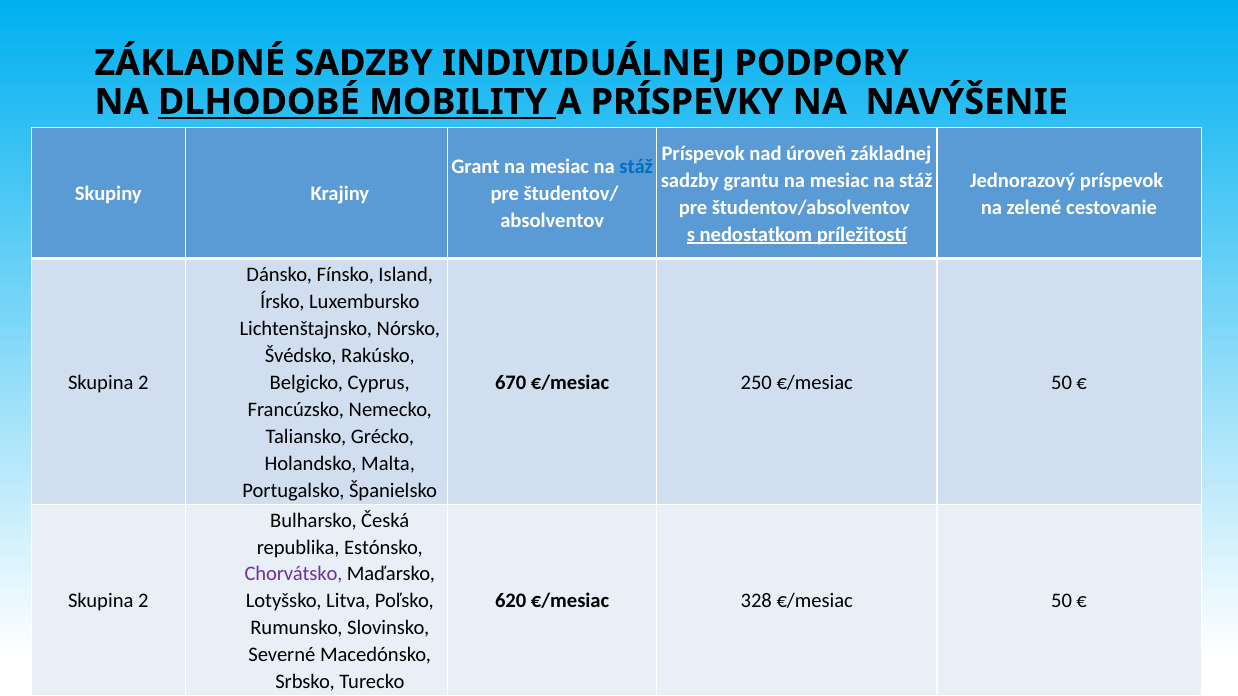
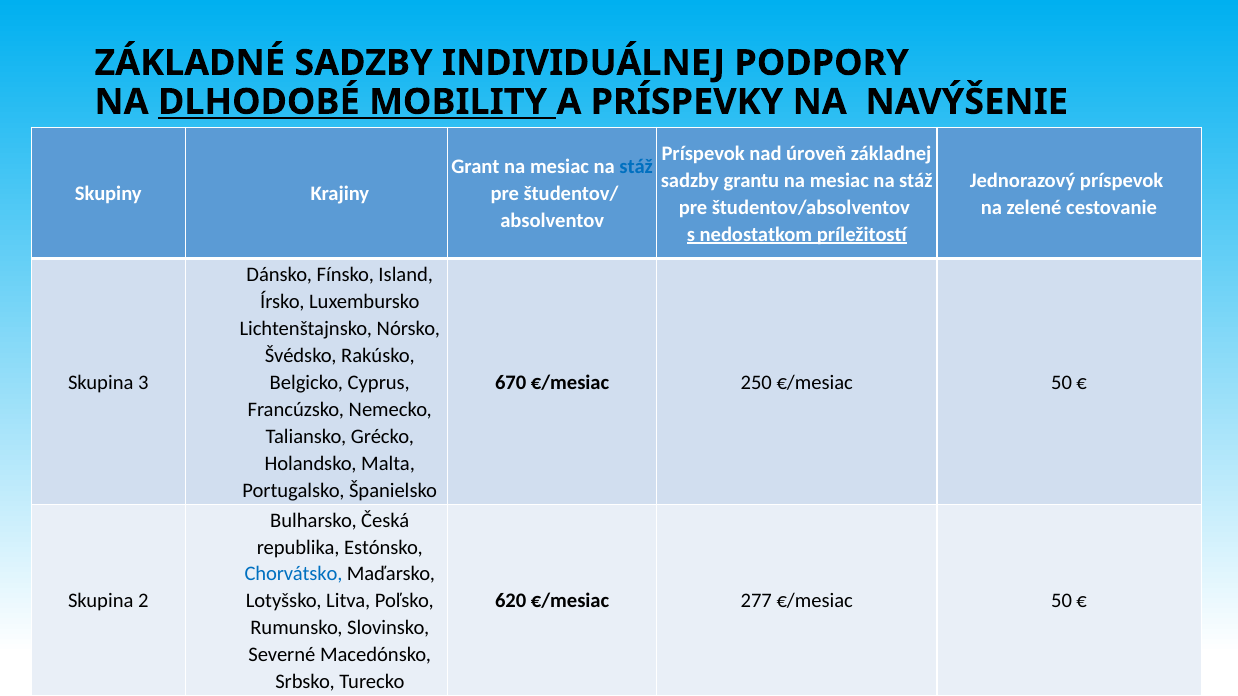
2 at (143, 383): 2 -> 3
Chorvátsko colour: purple -> blue
328: 328 -> 277
